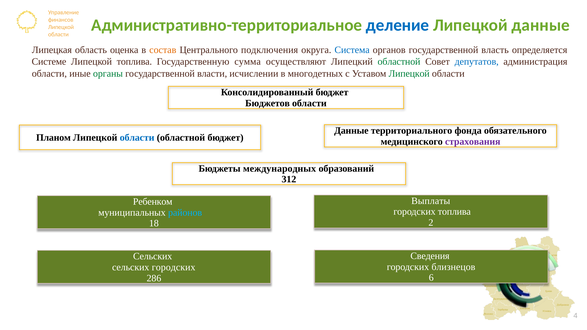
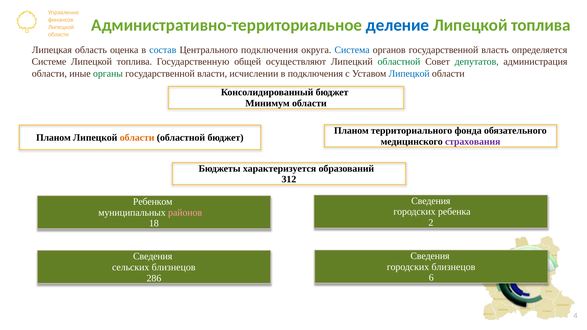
данные at (541, 25): данные -> топлива
состав colour: orange -> blue
сумма: сумма -> общей
депутатов colour: blue -> green
в многодетных: многодетных -> подключения
Липецкой at (409, 74) colour: green -> blue
Бюджетов: Бюджетов -> Минимум
Данные at (351, 131): Данные -> Планом
области at (137, 138) colour: blue -> orange
международных: международных -> характеризуется
Выплаты at (431, 201): Выплаты -> Сведения
городских топлива: топлива -> ребенка
районов colour: light blue -> pink
Сельских at (153, 257): Сельских -> Сведения
сельских городских: городских -> близнецов
